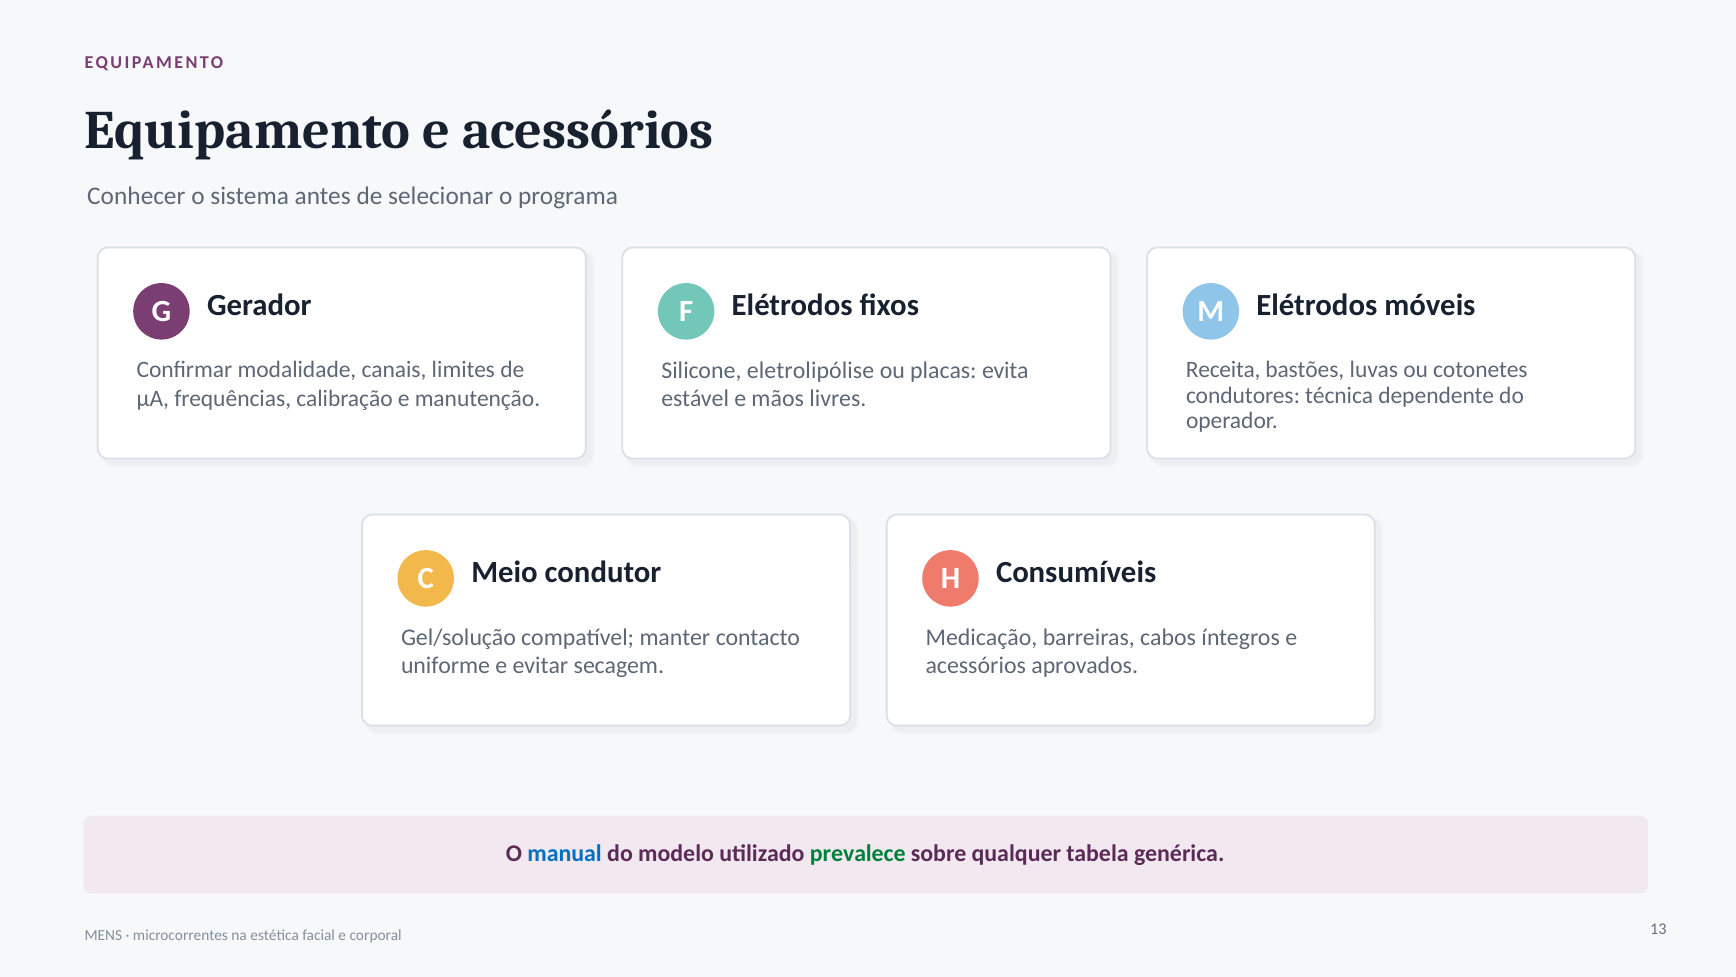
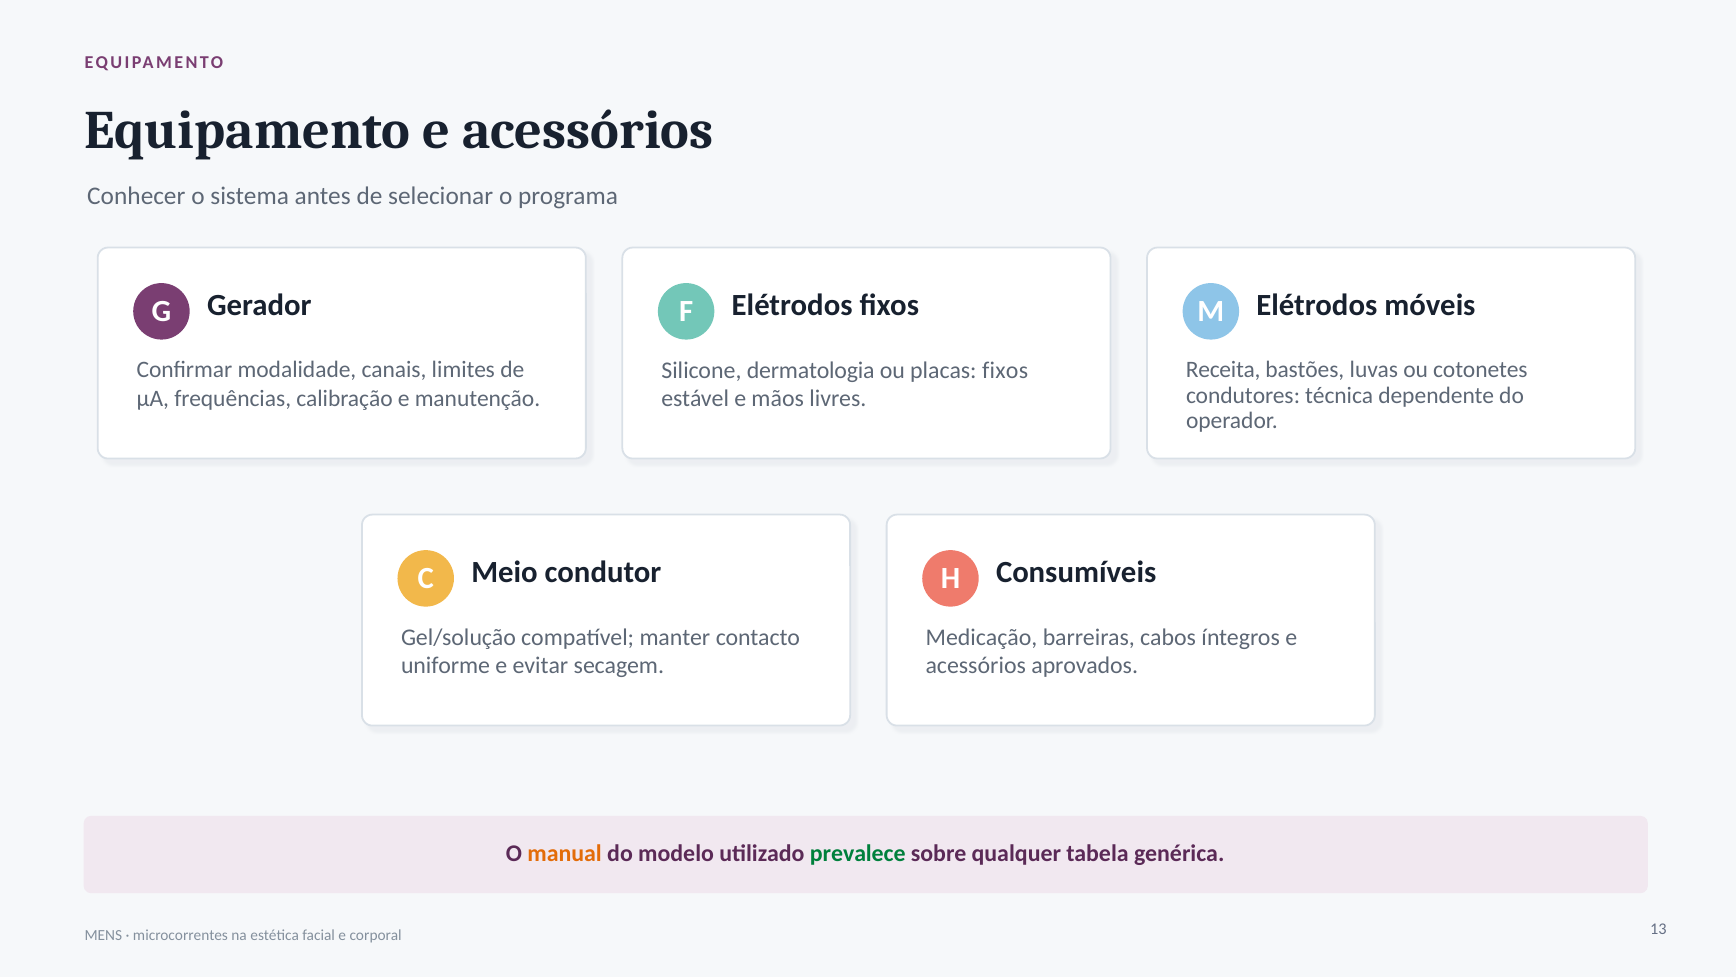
eletrolipólise: eletrolipólise -> dermatologia
placas evita: evita -> fixos
manual colour: blue -> orange
